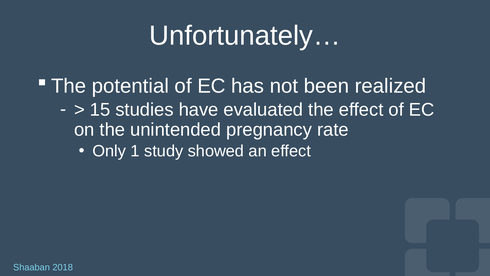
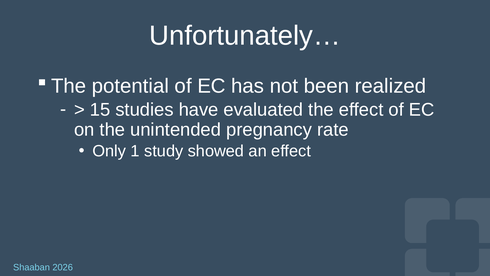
2018: 2018 -> 2026
